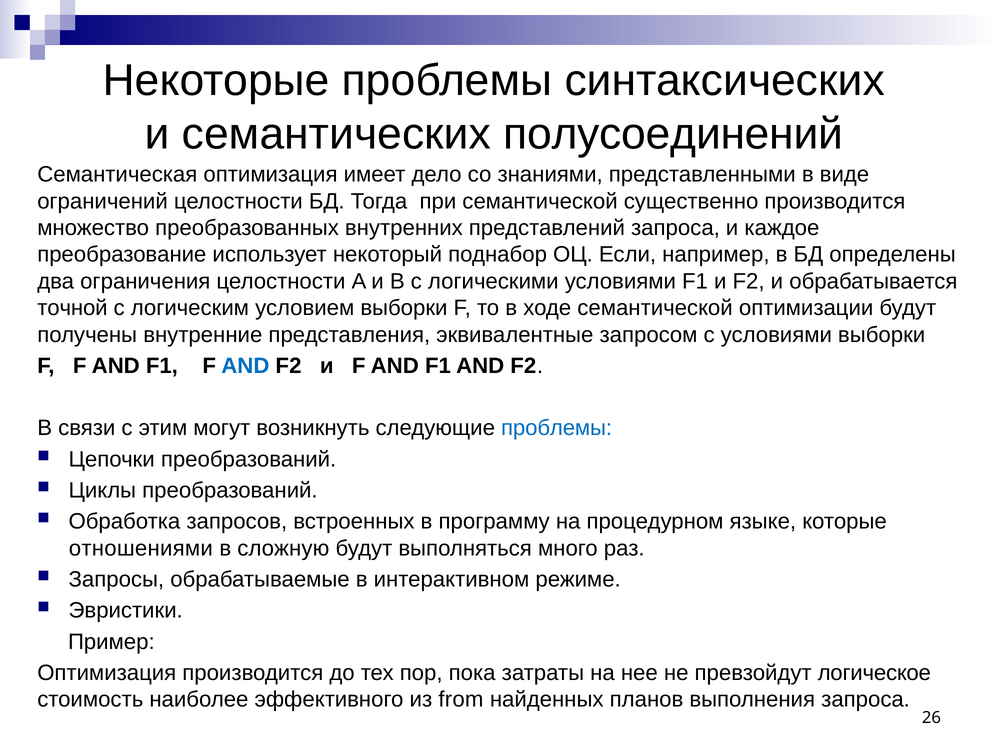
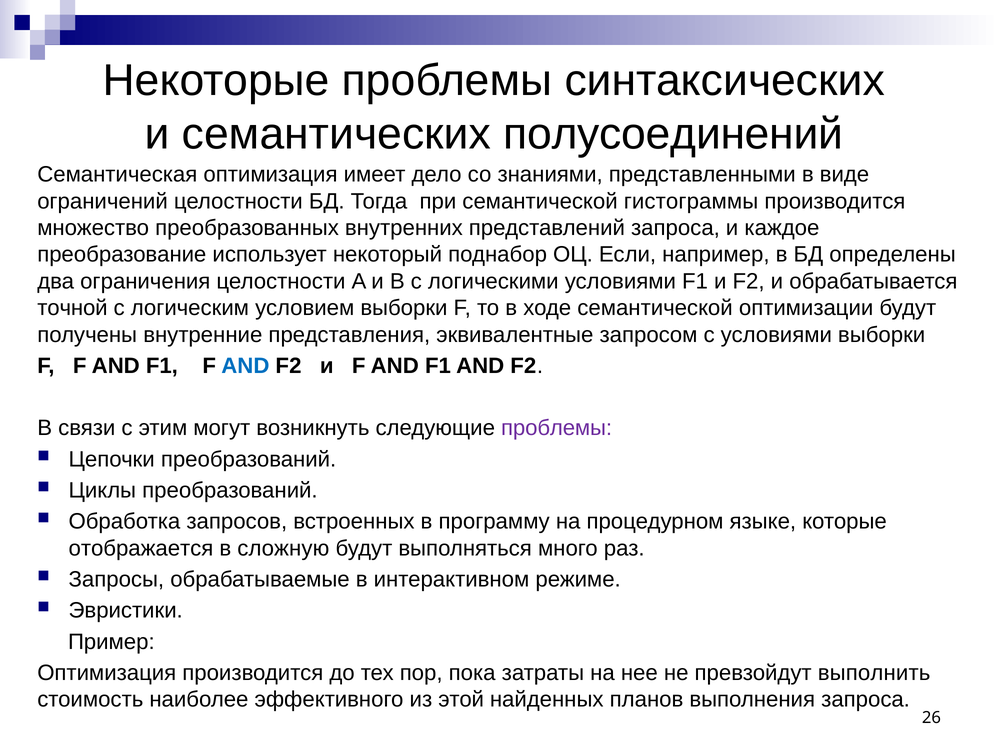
существенно: существенно -> гистограммы
проблемы at (557, 428) colour: blue -> purple
отношениями: отношениями -> отображается
логическое: логическое -> выполнить
from: from -> этой
